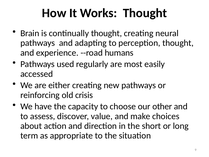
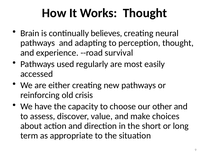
continually thought: thought -> believes
humans: humans -> survival
